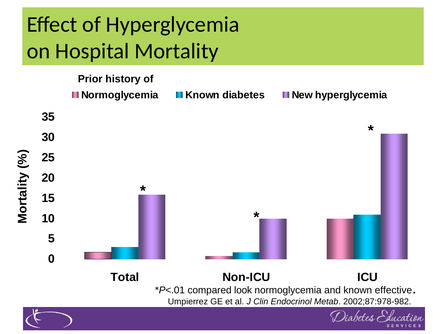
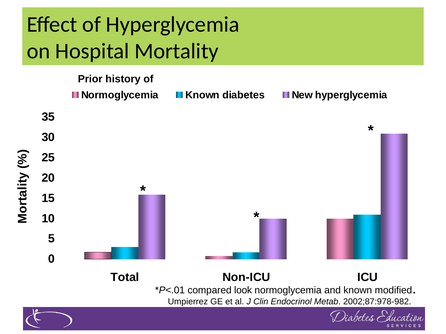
effective: effective -> modified
